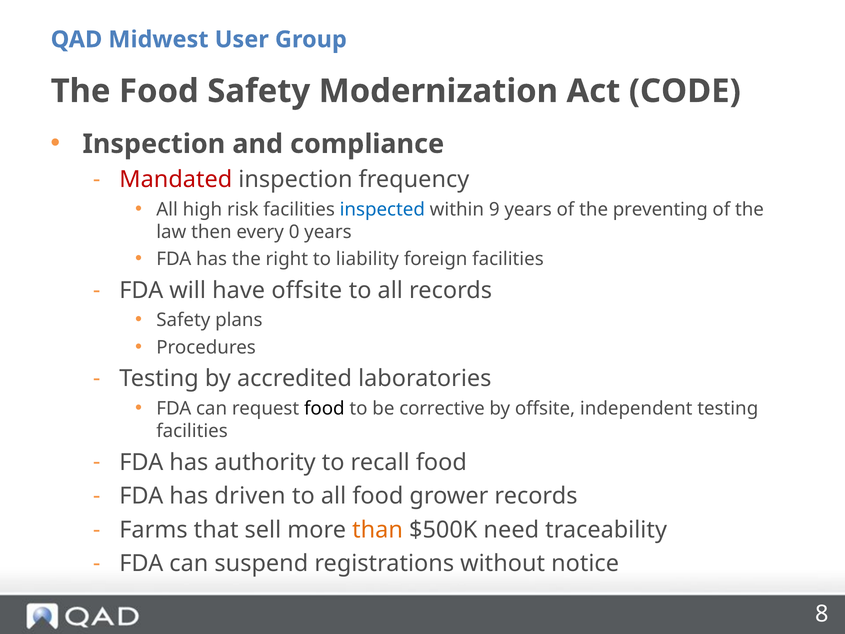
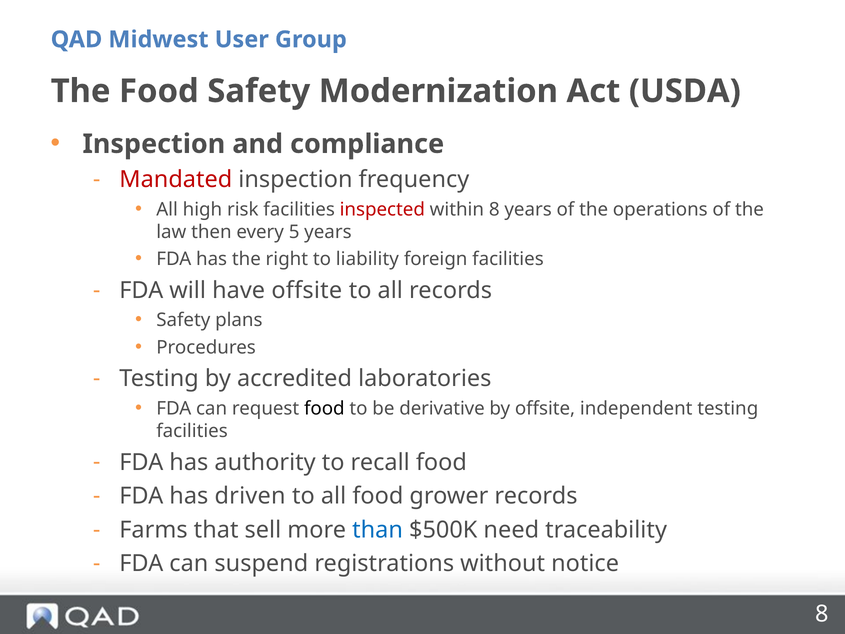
CODE: CODE -> USDA
inspected colour: blue -> red
within 9: 9 -> 8
preventing: preventing -> operations
0: 0 -> 5
corrective: corrective -> derivative
than colour: orange -> blue
